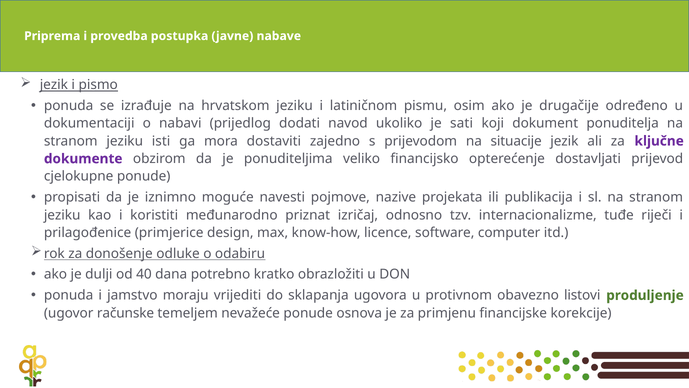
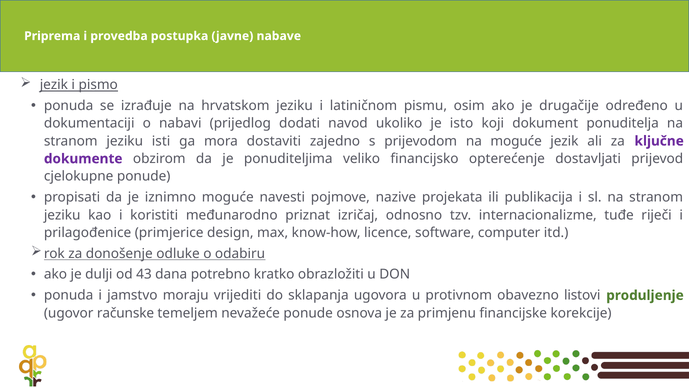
sati: sati -> isto
na situacije: situacije -> moguće
40: 40 -> 43
